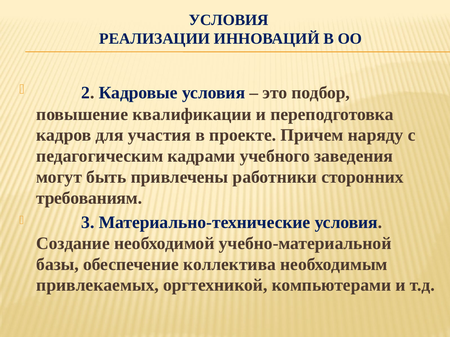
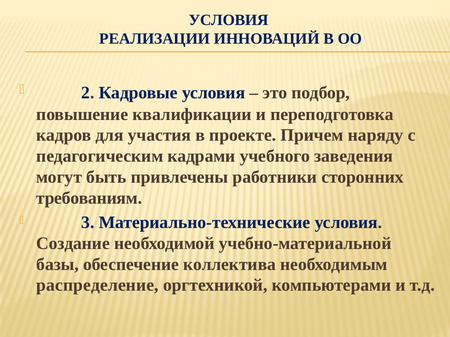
привлекаемых: привлекаемых -> распределение
